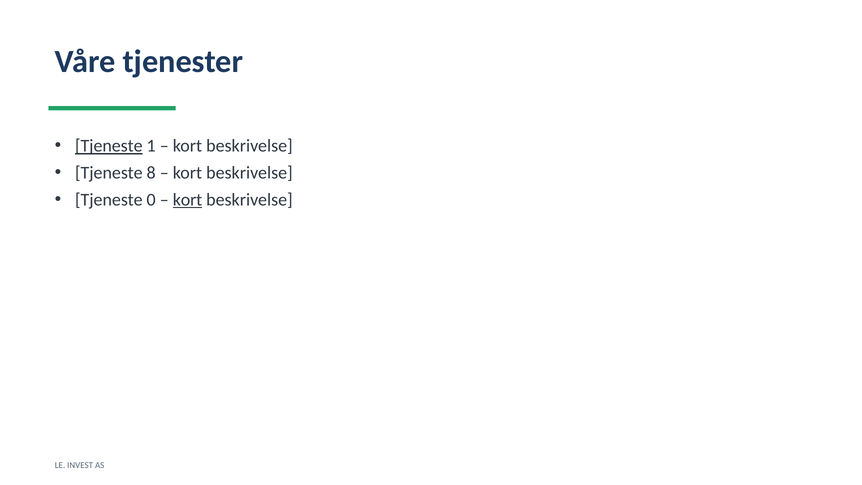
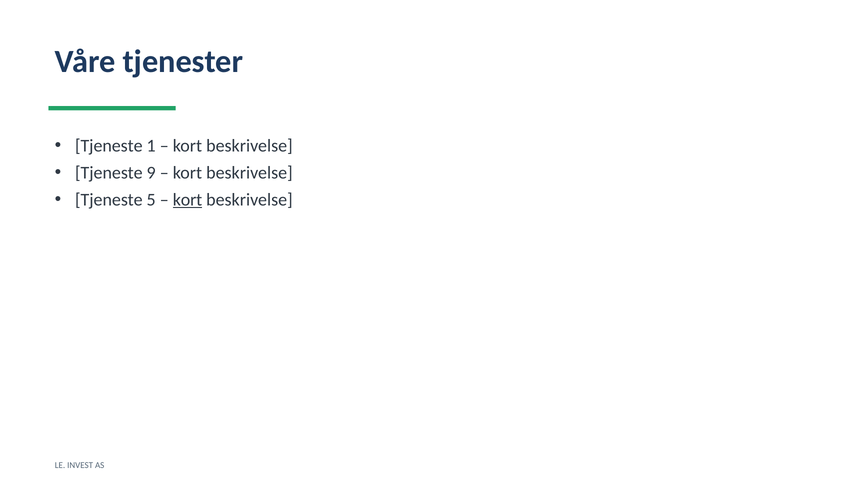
Tjeneste at (109, 146) underline: present -> none
8: 8 -> 9
0: 0 -> 5
